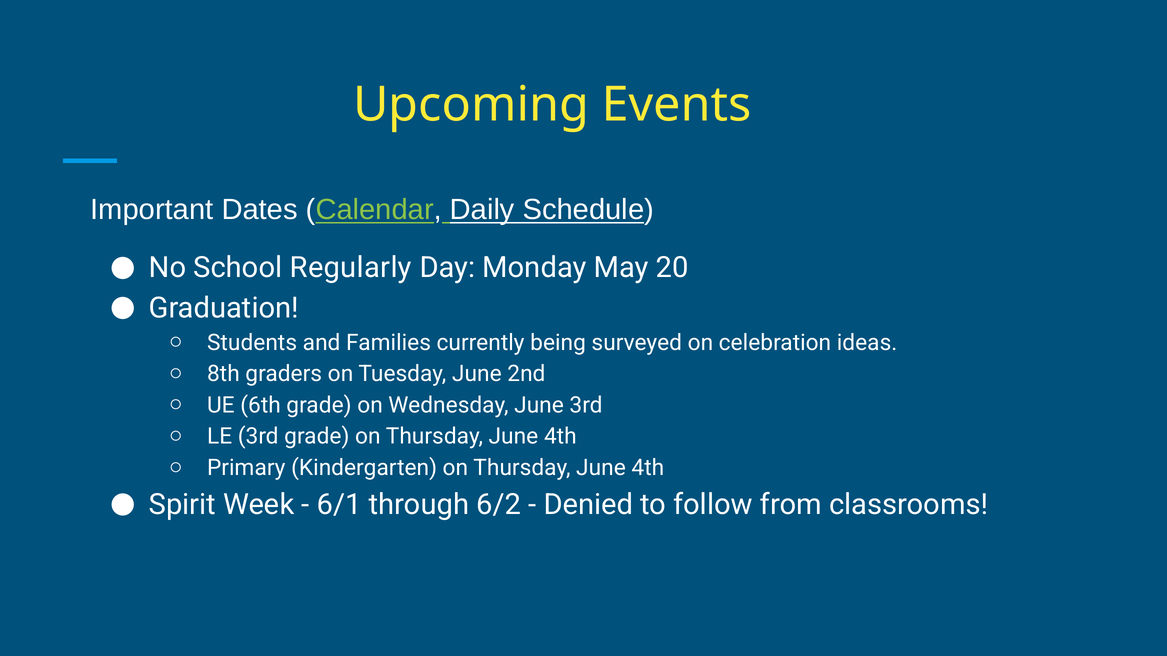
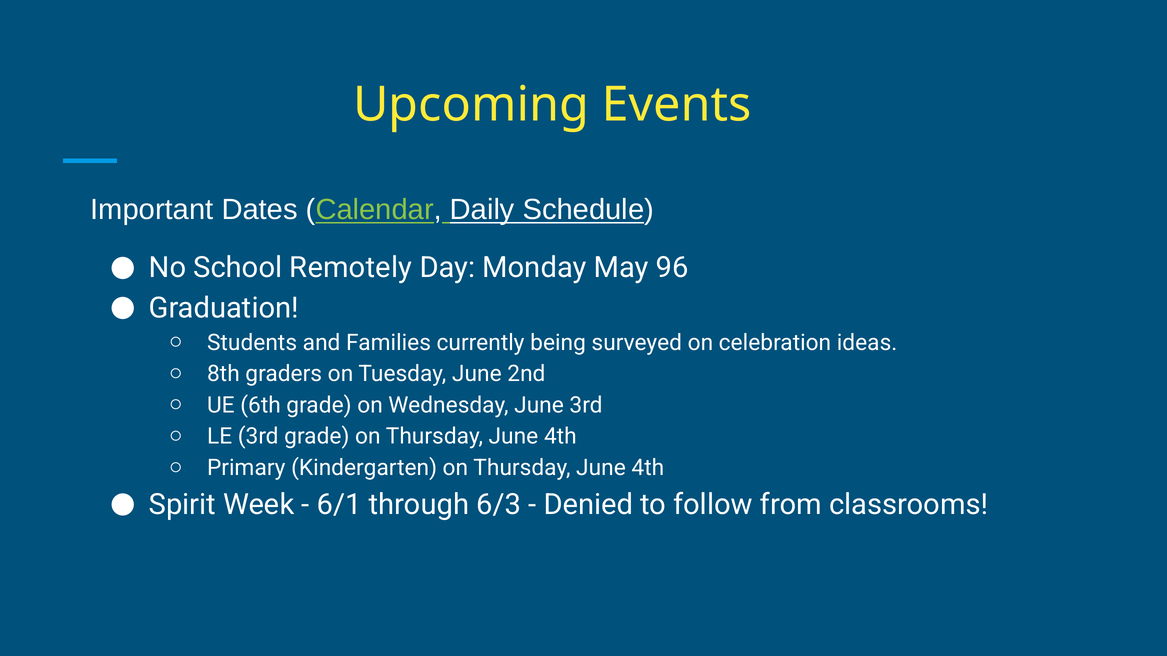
Regularly: Regularly -> Remotely
20: 20 -> 96
6/2: 6/2 -> 6/3
